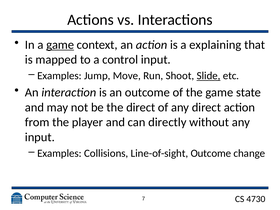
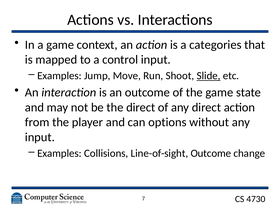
game at (60, 45) underline: present -> none
explaining: explaining -> categories
directly: directly -> options
